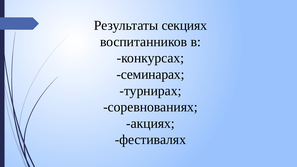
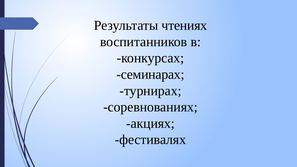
секциях: секциях -> чтениях
